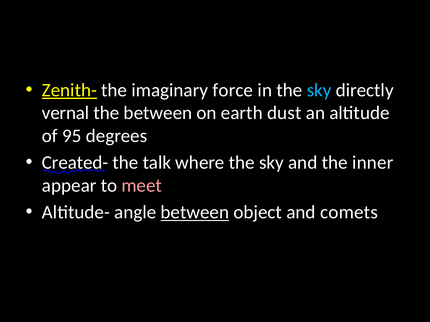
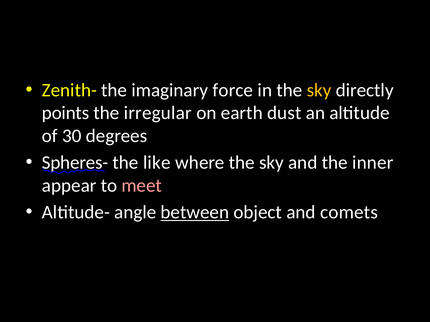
Zenith- underline: present -> none
sky at (319, 90) colour: light blue -> yellow
vernal: vernal -> points
the between: between -> irregular
95: 95 -> 30
Created-: Created- -> Spheres-
talk: talk -> like
